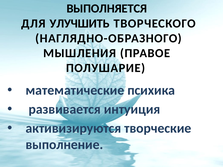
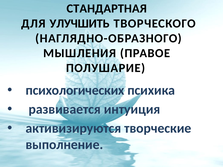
ВЫПОЛНЯЕТСЯ: ВЫПОЛНЯЕТСЯ -> СТАНДАРТНАЯ
математические: математические -> психологических
